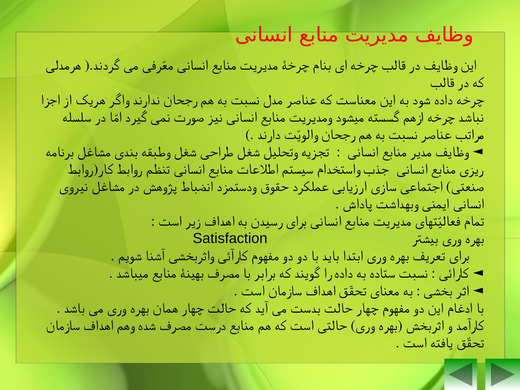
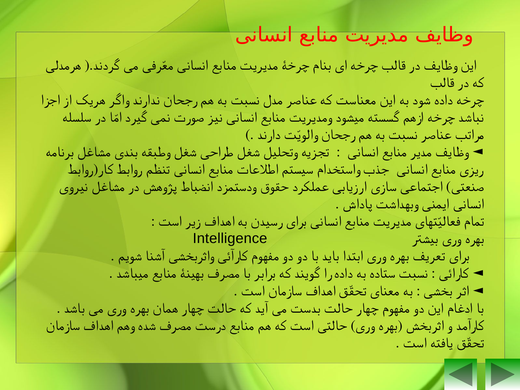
Satisfaction: Satisfaction -> Intelligence
